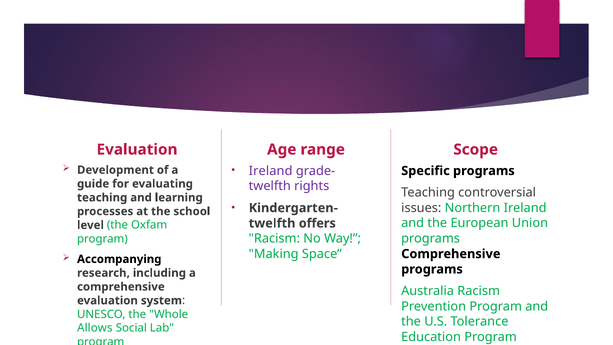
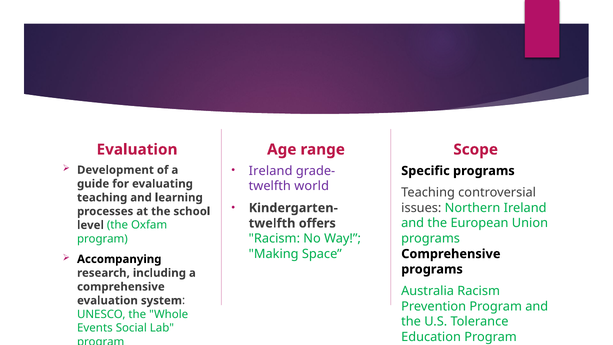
rights: rights -> world
Allows: Allows -> Events
